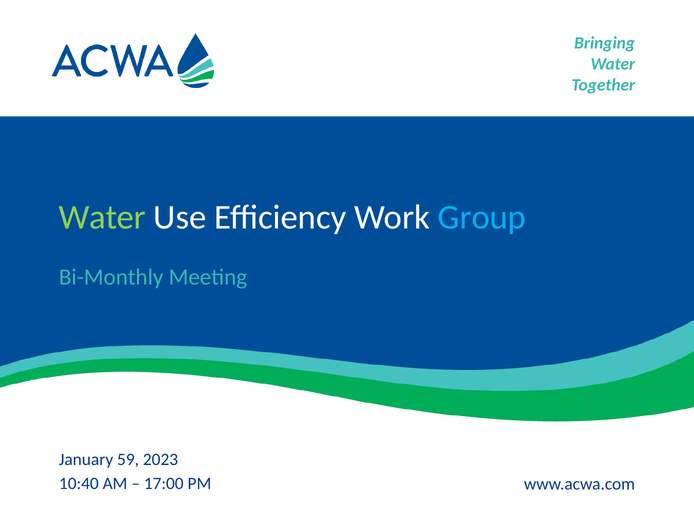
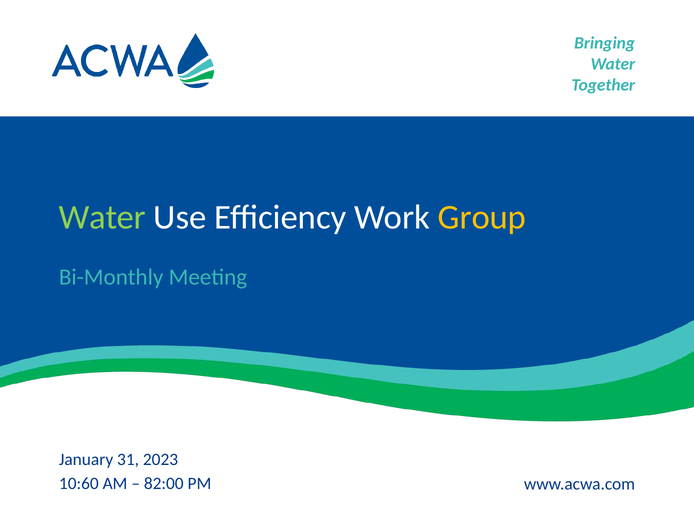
Group colour: light blue -> yellow
59: 59 -> 31
10:40: 10:40 -> 10:60
17:00: 17:00 -> 82:00
